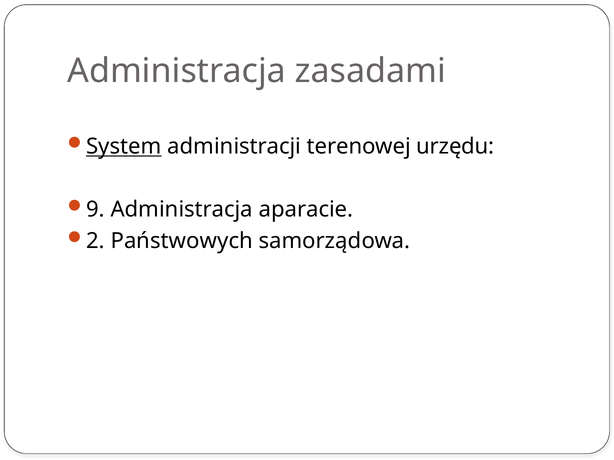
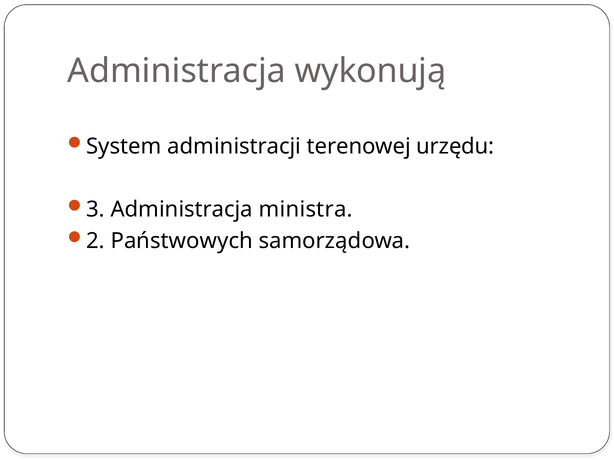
zasadami: zasadami -> wykonują
System underline: present -> none
9: 9 -> 3
aparacie: aparacie -> ministra
